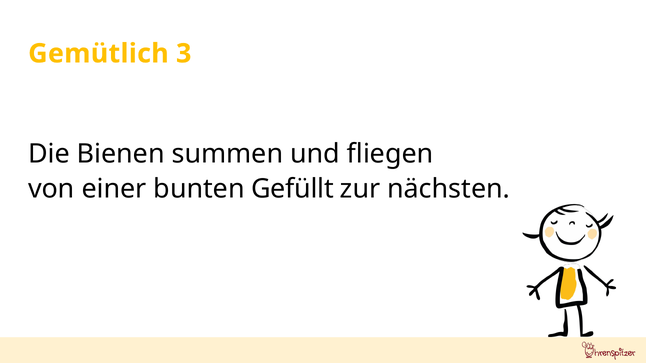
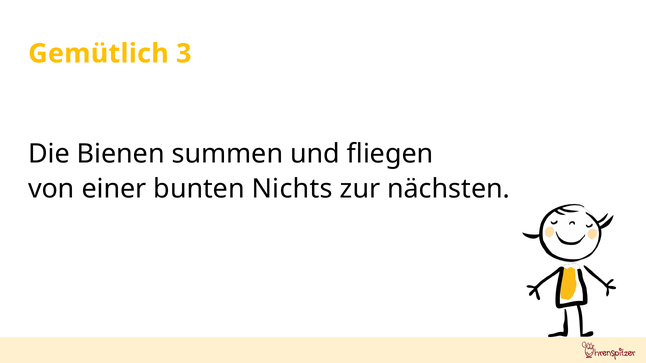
Gefüllt: Gefüllt -> Nichts
